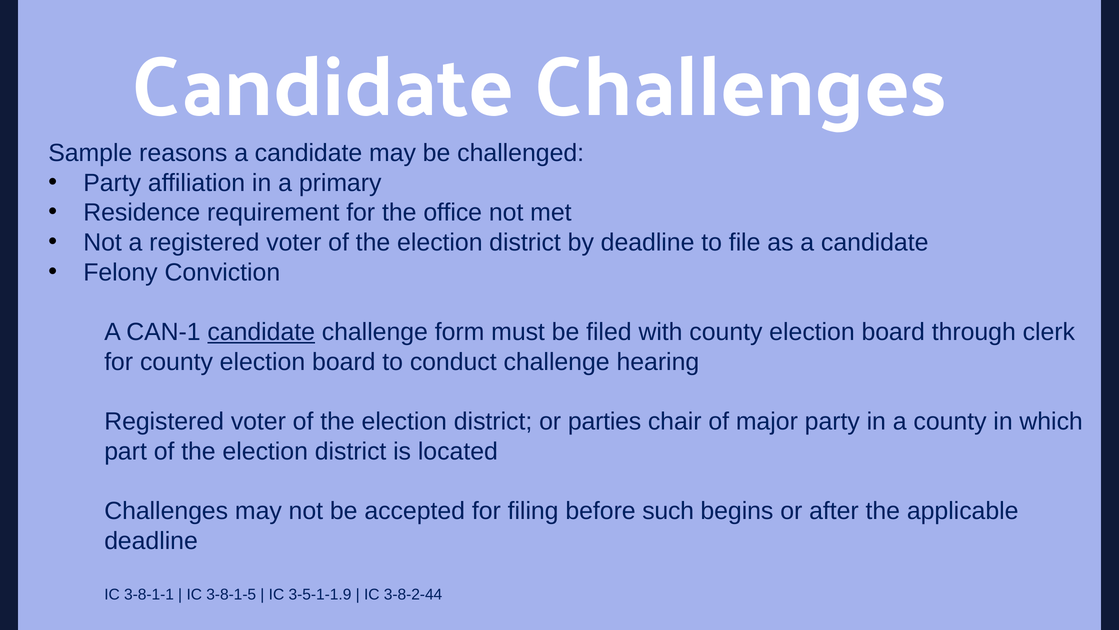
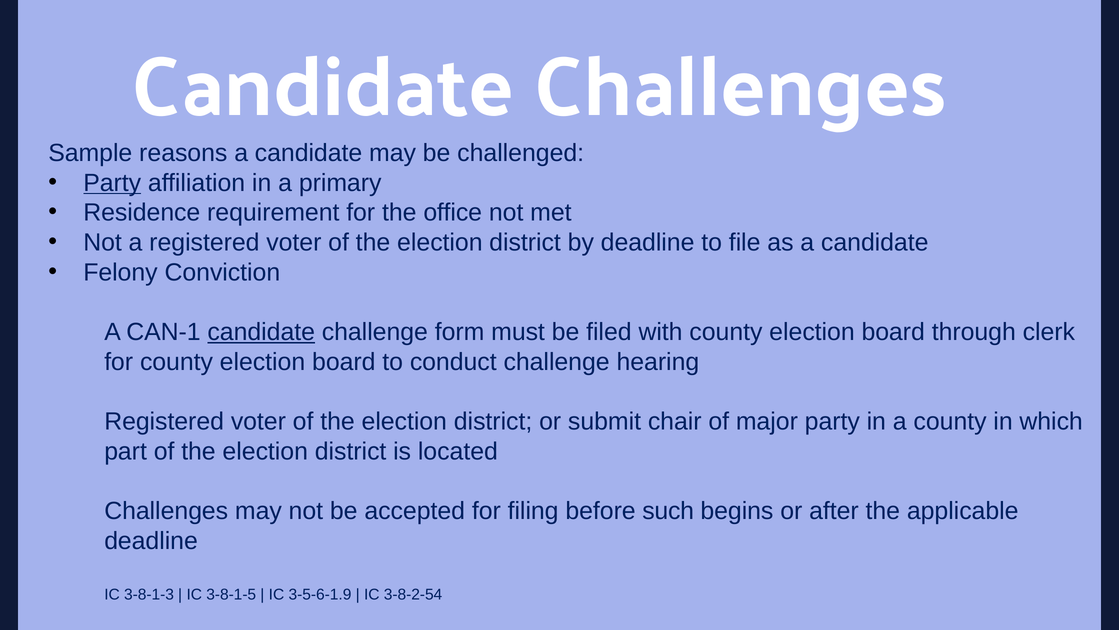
Party at (112, 183) underline: none -> present
parties: parties -> submit
3-8-1-1: 3-8-1-1 -> 3-8-1-3
3-5-1-1.9: 3-5-1-1.9 -> 3-5-6-1.9
3-8-2-44: 3-8-2-44 -> 3-8-2-54
